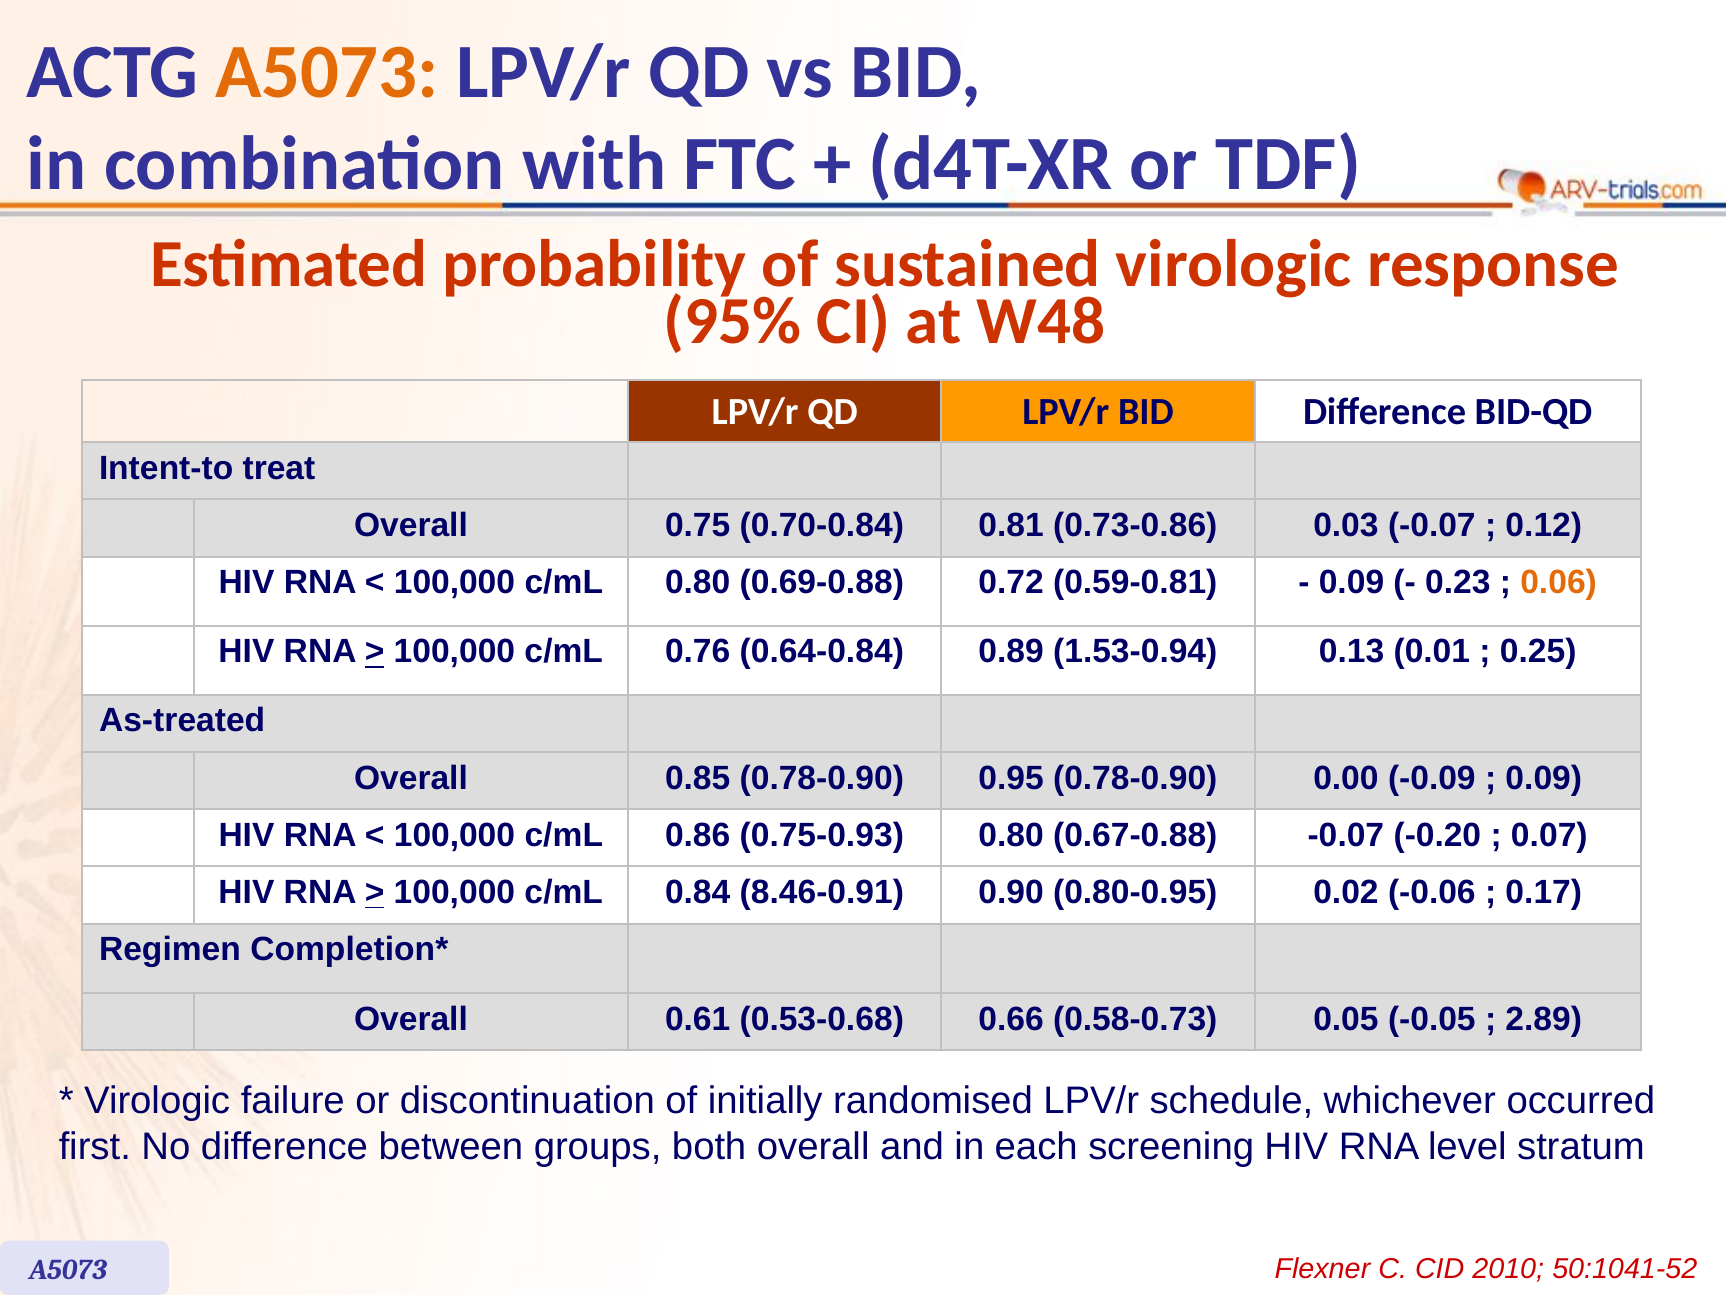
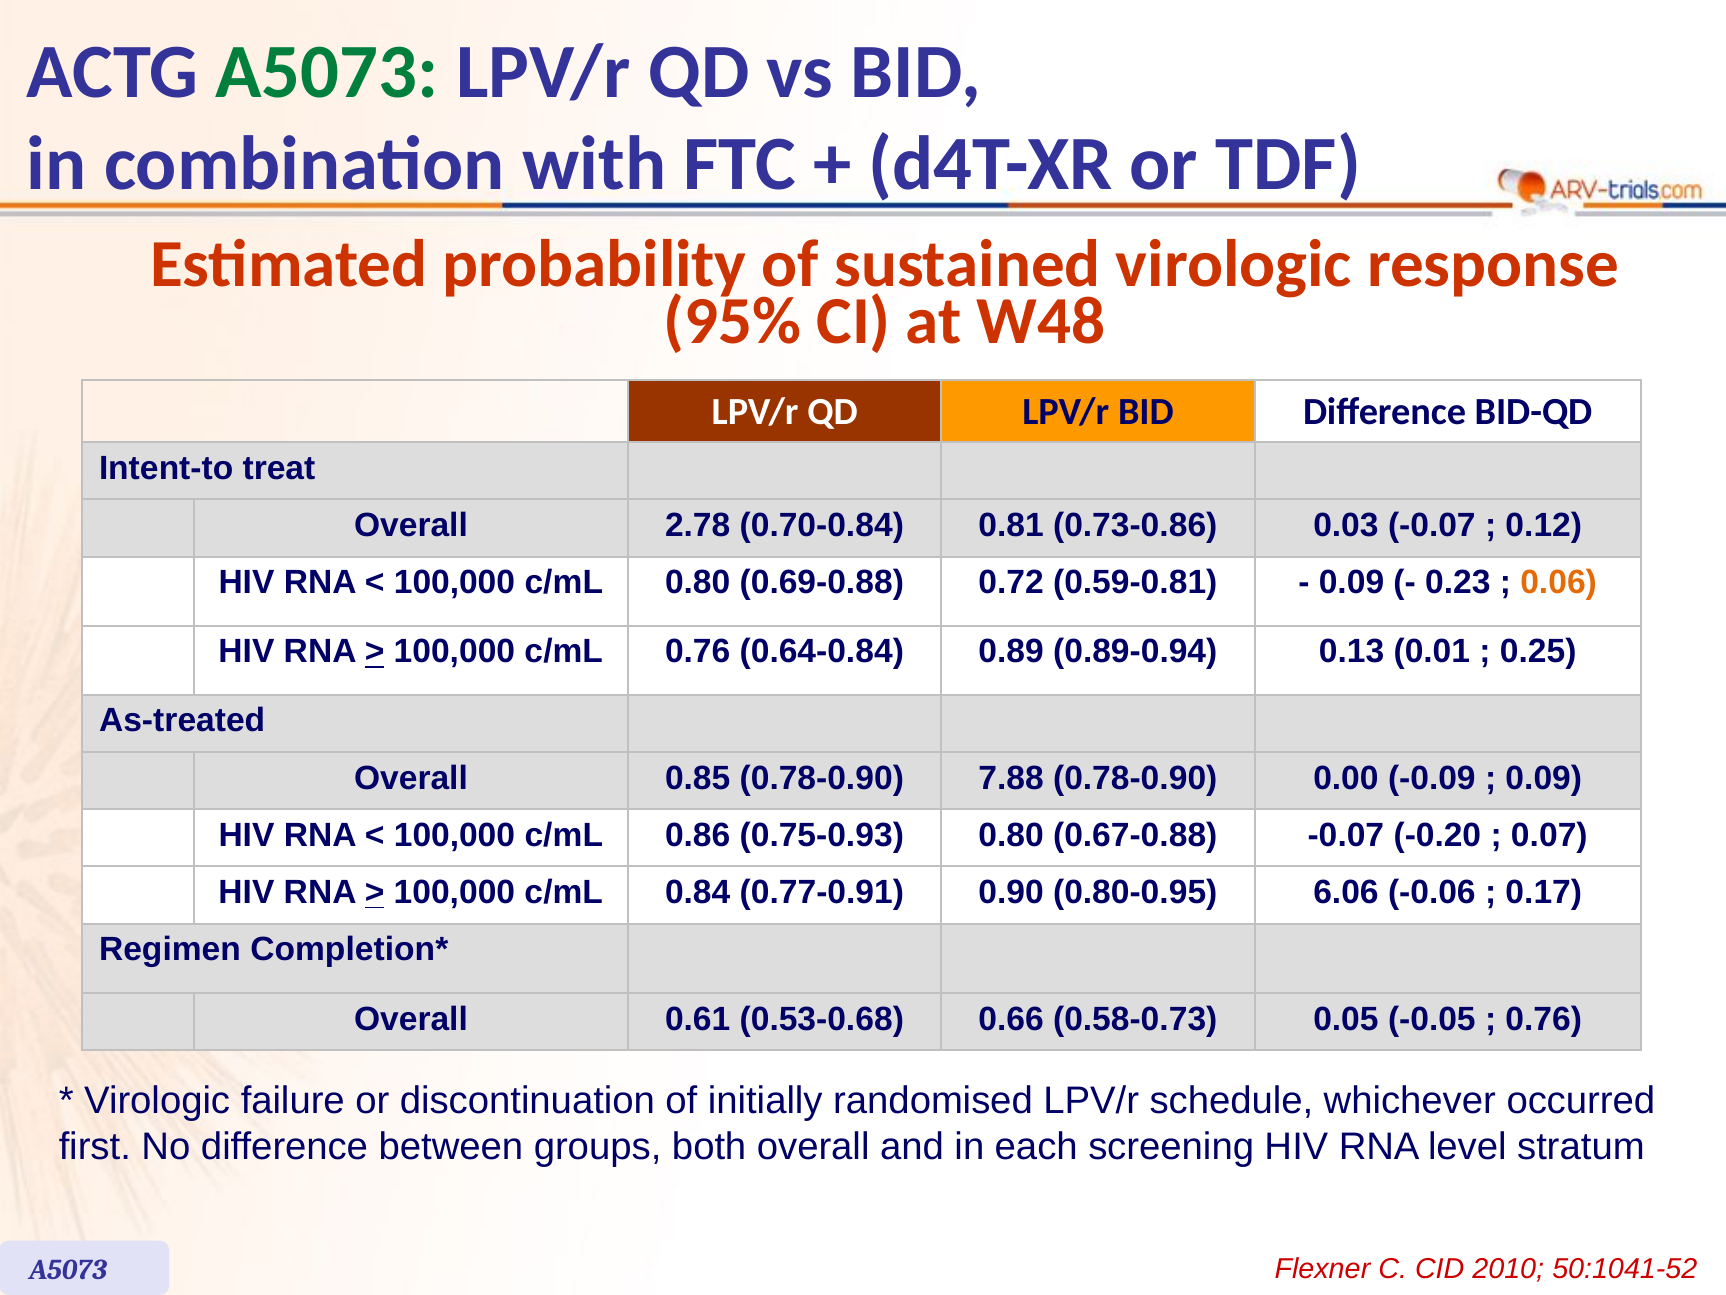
A5073 at (327, 72) colour: orange -> green
0.75: 0.75 -> 2.78
1.53-0.94: 1.53-0.94 -> 0.89-0.94
0.95: 0.95 -> 7.88
8.46-0.91: 8.46-0.91 -> 0.77-0.91
0.02: 0.02 -> 6.06
2.89 at (1544, 1019): 2.89 -> 0.76
